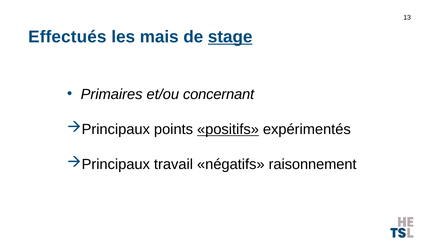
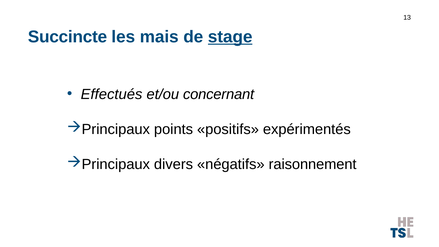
Effectués: Effectués -> Succincte
Primaires: Primaires -> Effectués
positifs underline: present -> none
travail: travail -> divers
